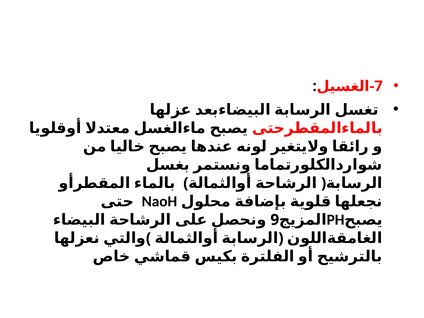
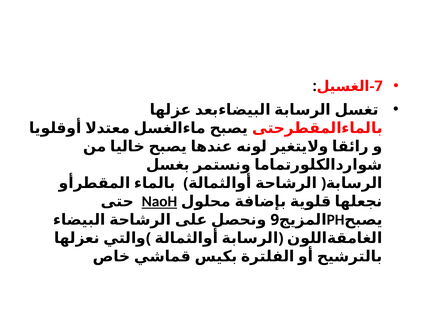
NaoH underline: none -> present
